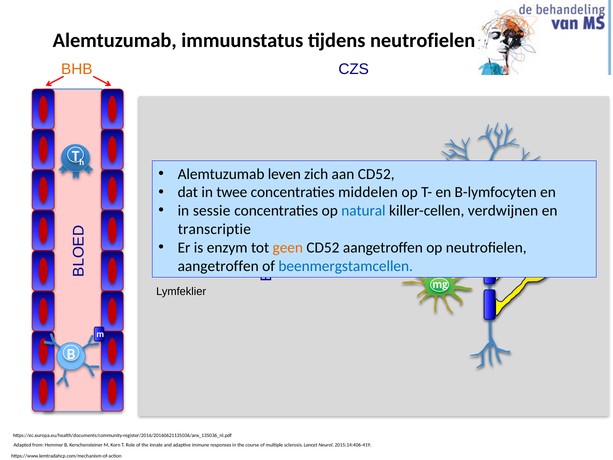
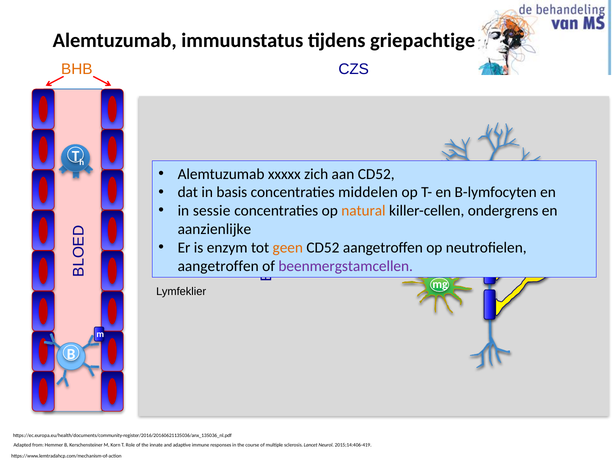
tijdens neutrofielen: neutrofielen -> griepachtige
leven: leven -> xxxxx
twee: twee -> basis
natural colour: blue -> orange
verdwijnen: verdwijnen -> ondergrens
transcriptie: transcriptie -> aanzienlijke
beenmergstamcellen colour: blue -> purple
